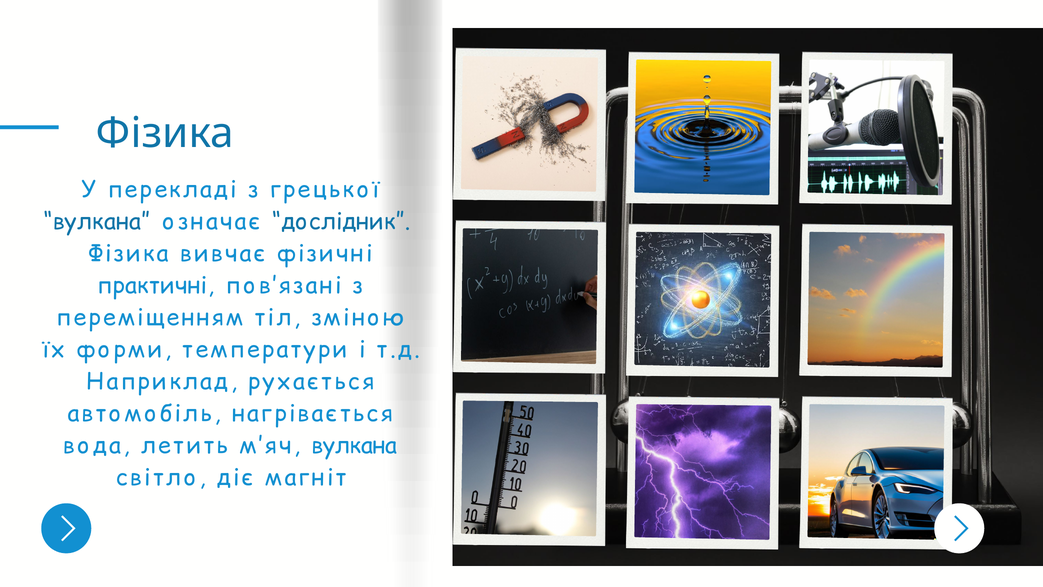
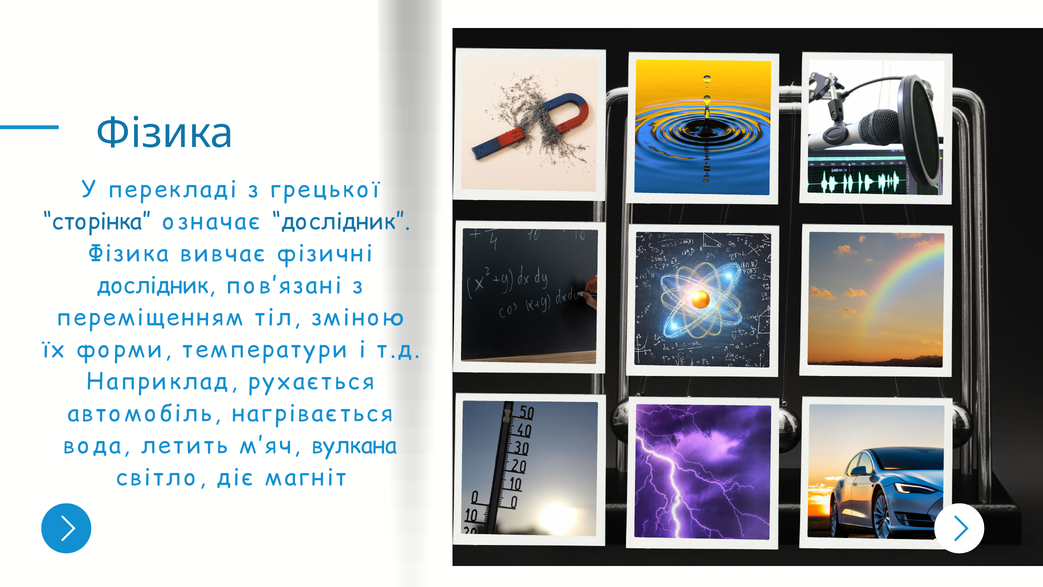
вулкана at (97, 222): вулкана -> сторінка
практичні at (156, 286): практичні -> дослідник
